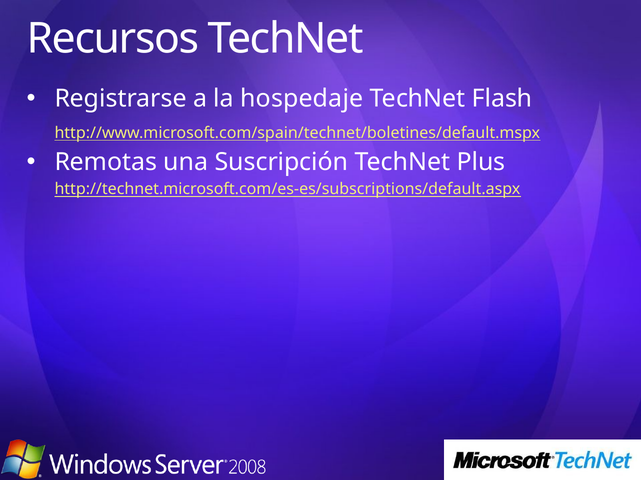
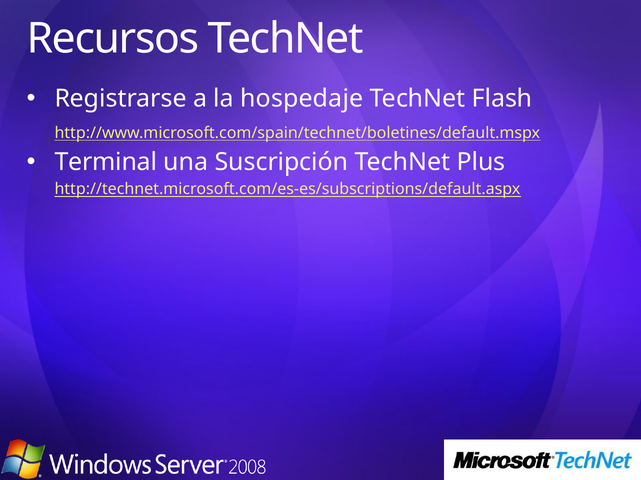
Remotas: Remotas -> Terminal
